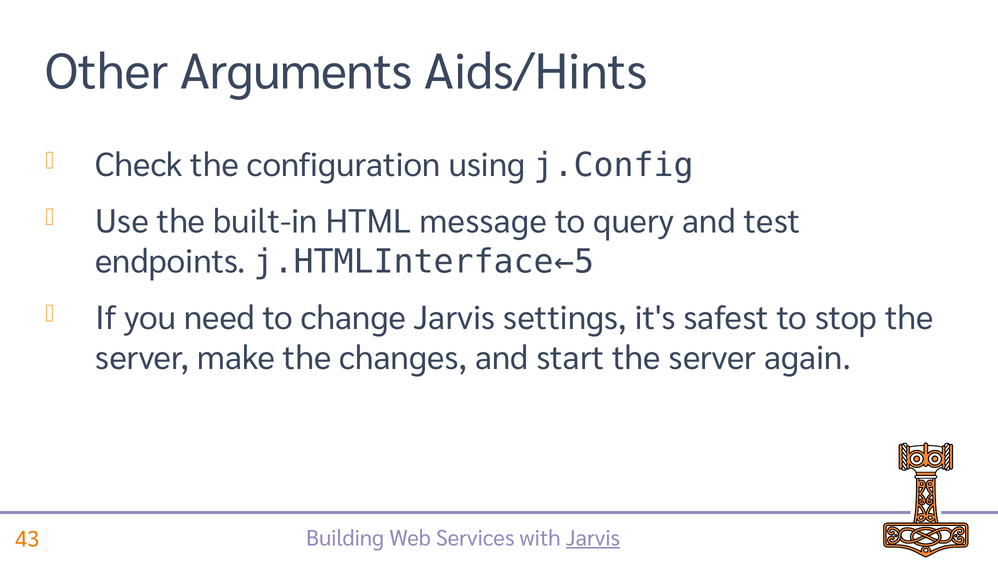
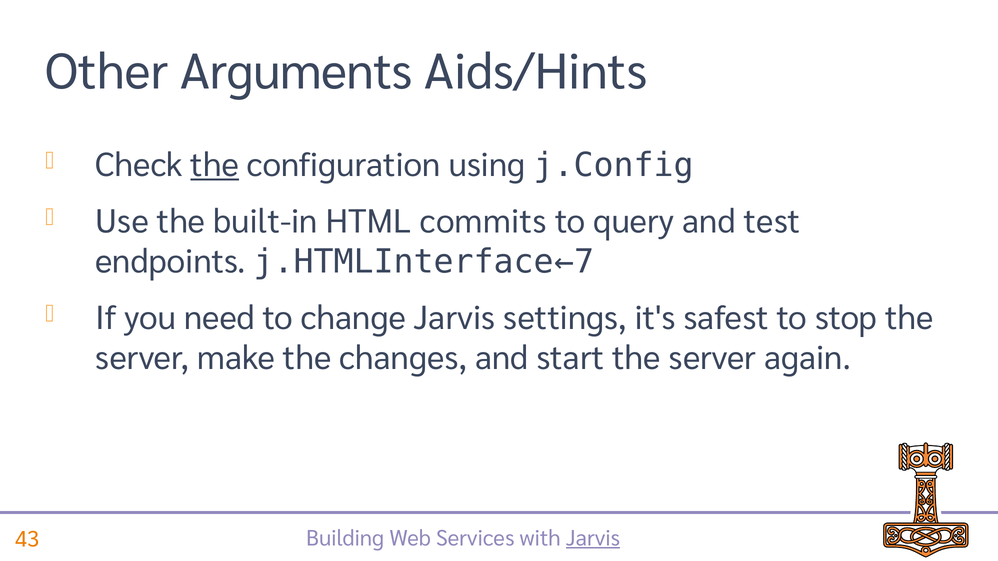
the at (215, 165) underline: none -> present
message: message -> commits
j.HTMLInterface←5: j.HTMLInterface←5 -> j.HTMLInterface←7
